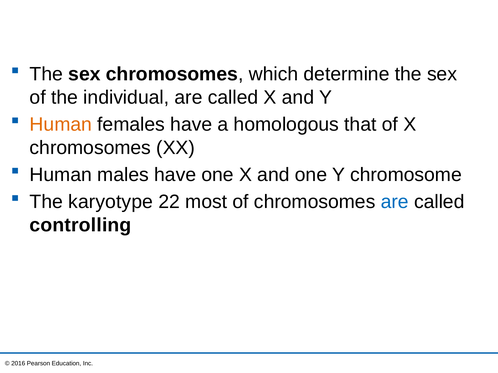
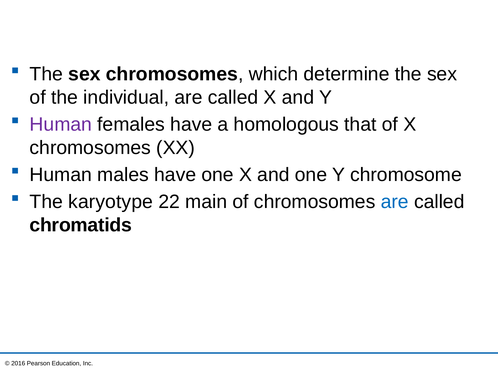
Human at (61, 125) colour: orange -> purple
most: most -> main
controlling: controlling -> chromatids
